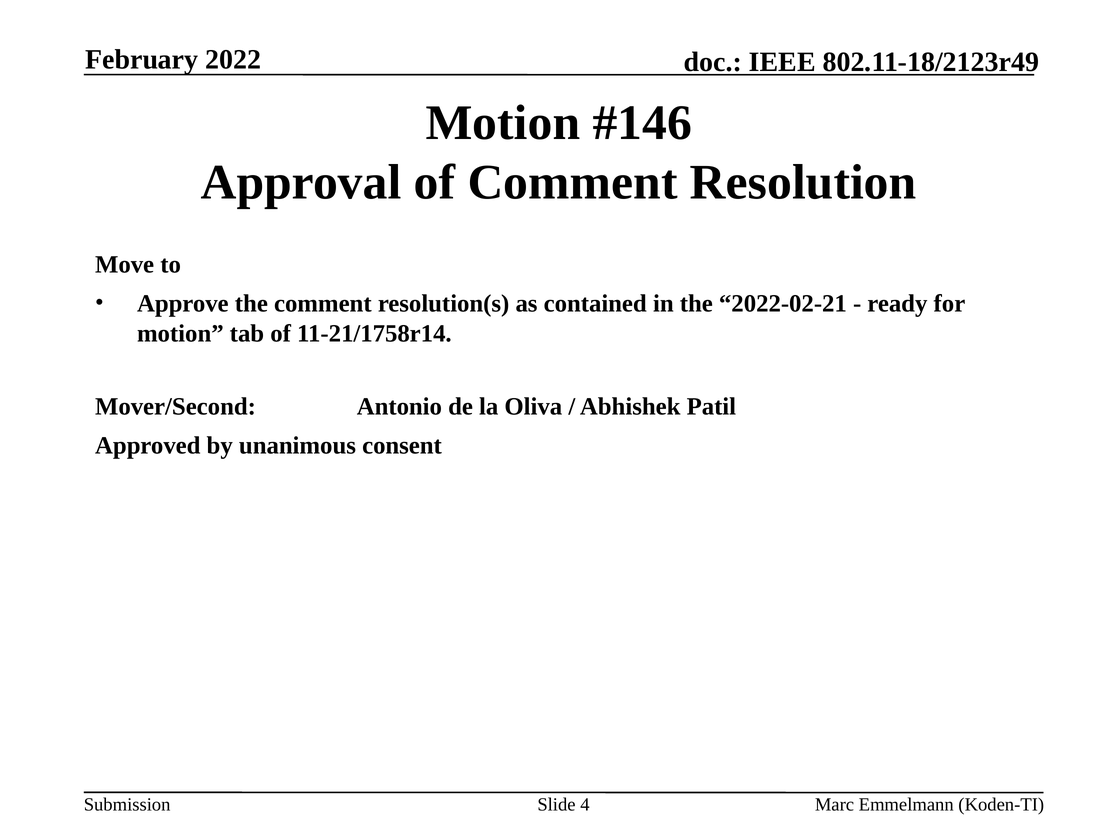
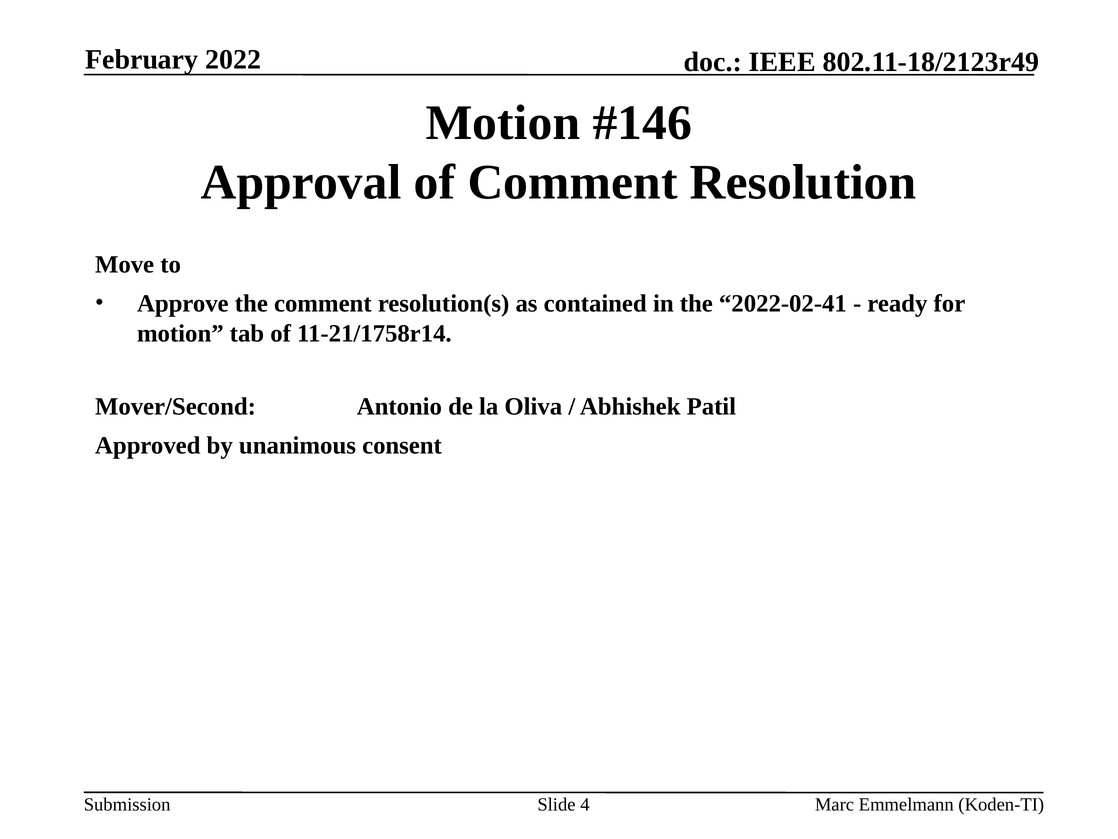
2022-02-21: 2022-02-21 -> 2022-02-41
